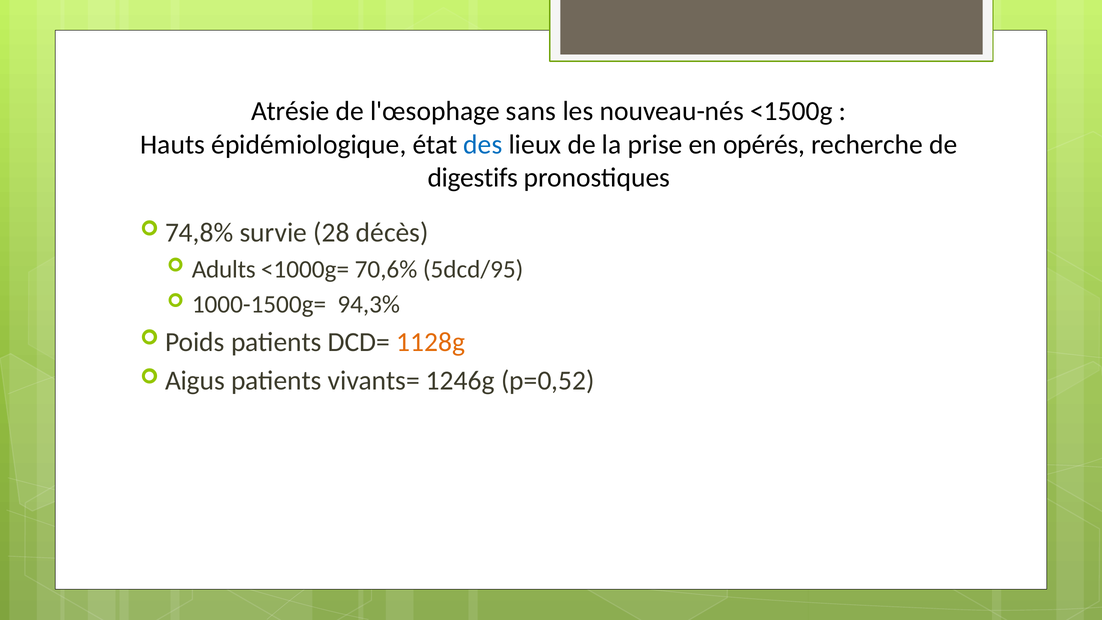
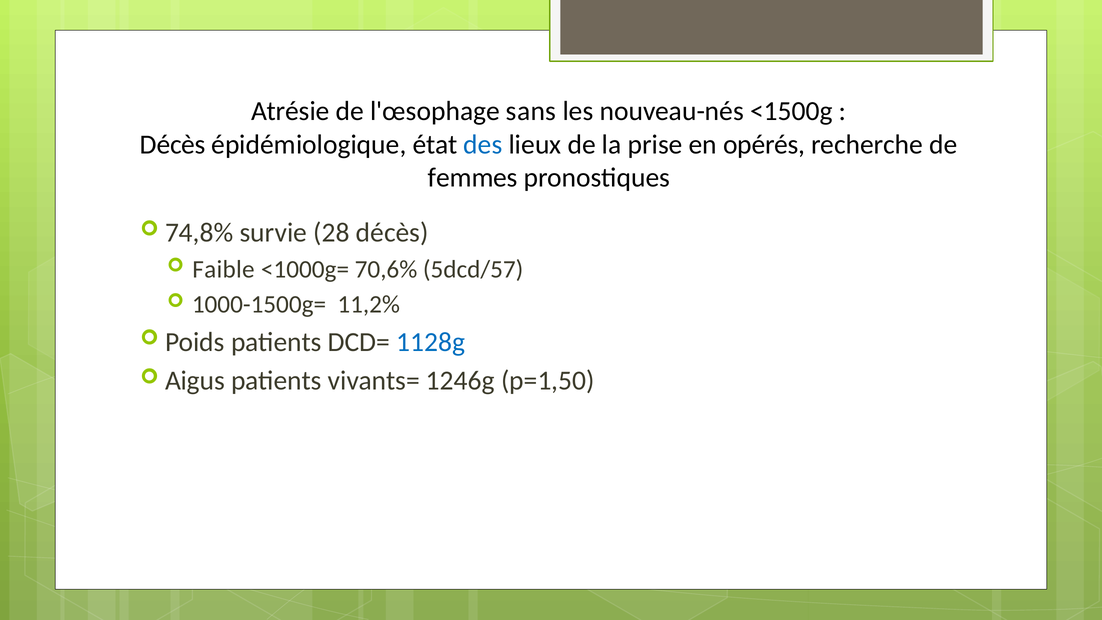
Hauts at (173, 144): Hauts -> Décès
digestifs: digestifs -> femmes
Adults: Adults -> Faible
5dcd/95: 5dcd/95 -> 5dcd/57
94,3%: 94,3% -> 11,2%
1128g colour: orange -> blue
p=0,52: p=0,52 -> p=1,50
